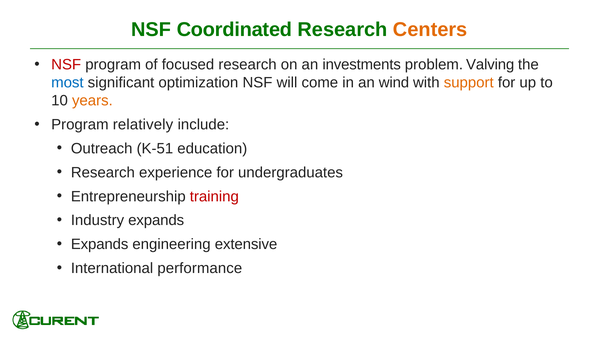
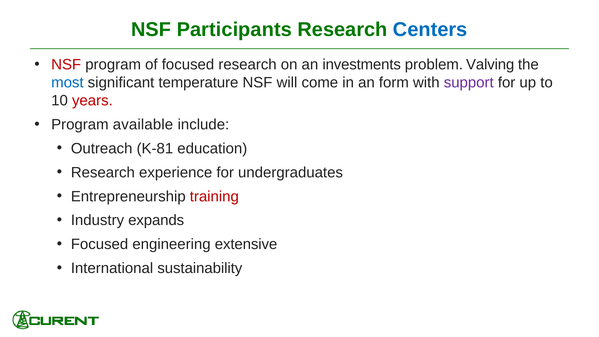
Coordinated: Coordinated -> Participants
Centers colour: orange -> blue
optimization: optimization -> temperature
wind: wind -> form
support colour: orange -> purple
years colour: orange -> red
relatively: relatively -> available
K-51: K-51 -> K-81
Expands at (100, 244): Expands -> Focused
performance: performance -> sustainability
